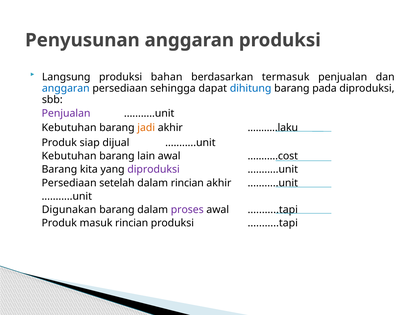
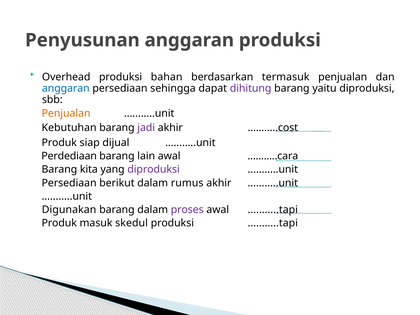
Langsung: Langsung -> Overhead
dihitung colour: blue -> purple
pada: pada -> yaitu
Penjualan at (66, 113) colour: purple -> orange
jadi colour: orange -> purple
...........laku: ...........laku -> ...........cost
Kebutuhan at (69, 156): Kebutuhan -> Perdediaan
...........cost: ...........cost -> ...........cara
setelah: setelah -> berikut
dalam rincian: rincian -> rumus
masuk rincian: rincian -> skedul
